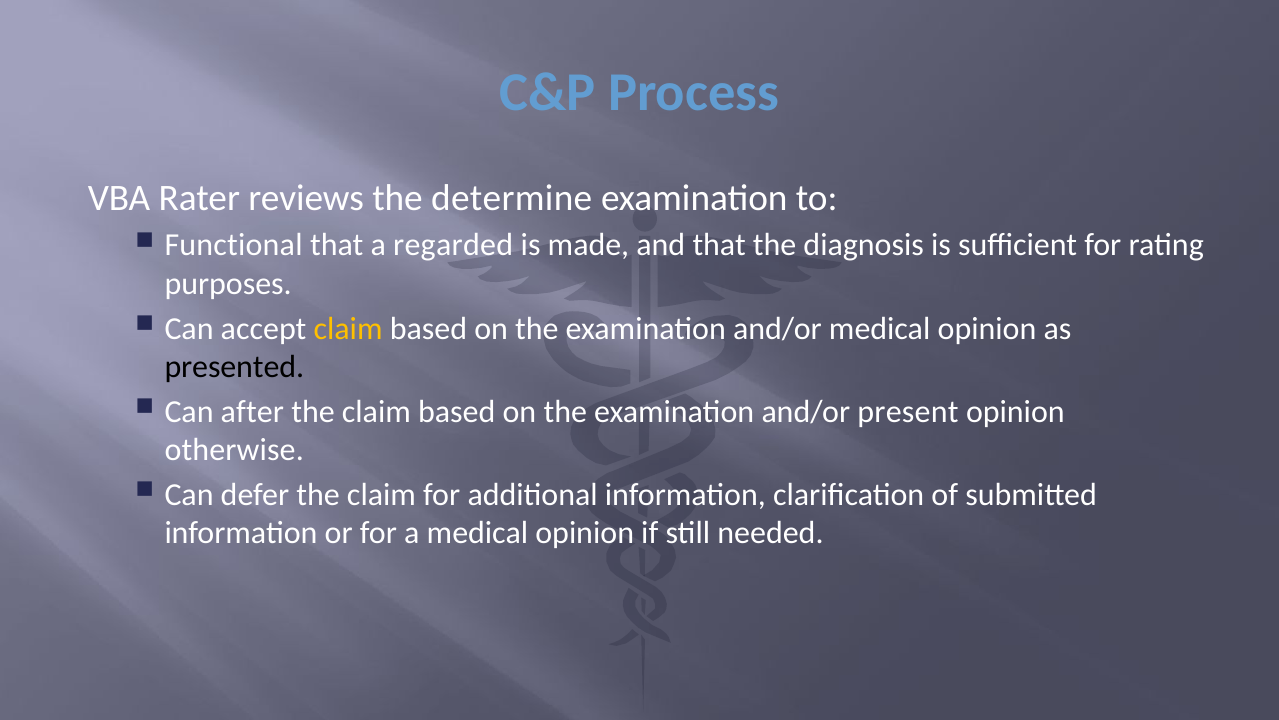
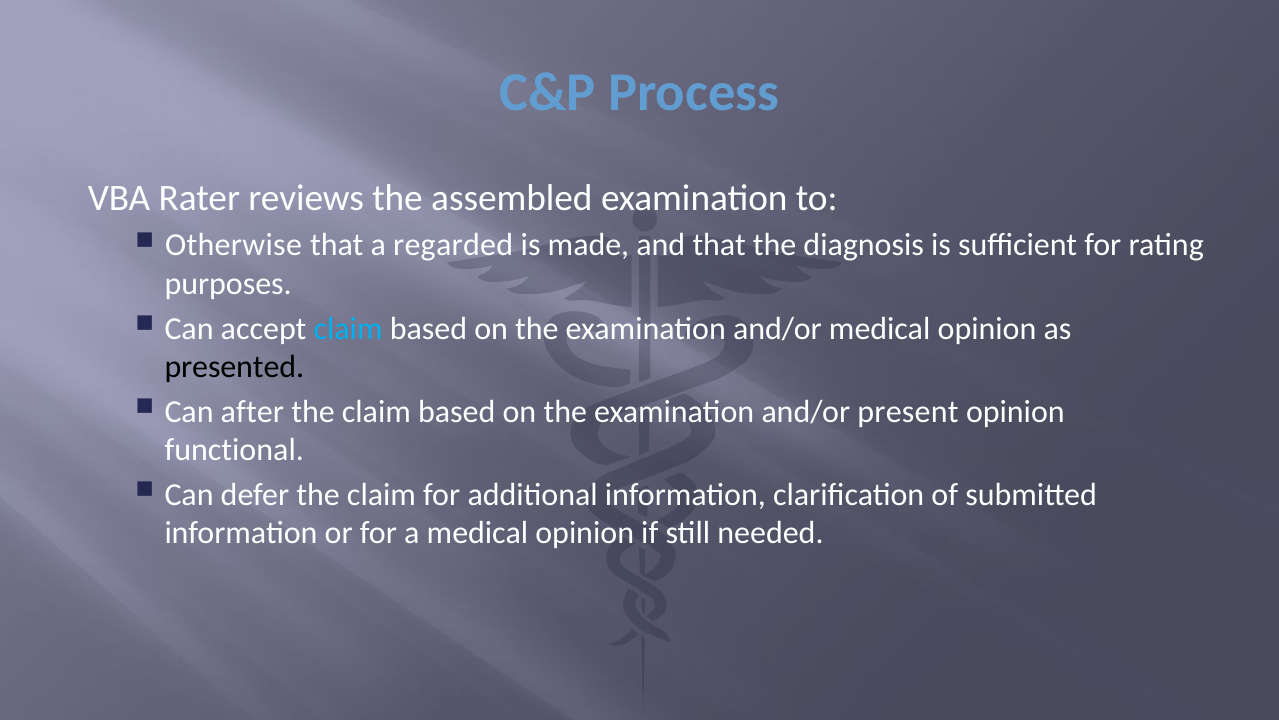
determine: determine -> assembled
Functional: Functional -> Otherwise
claim at (348, 328) colour: yellow -> light blue
otherwise: otherwise -> functional
